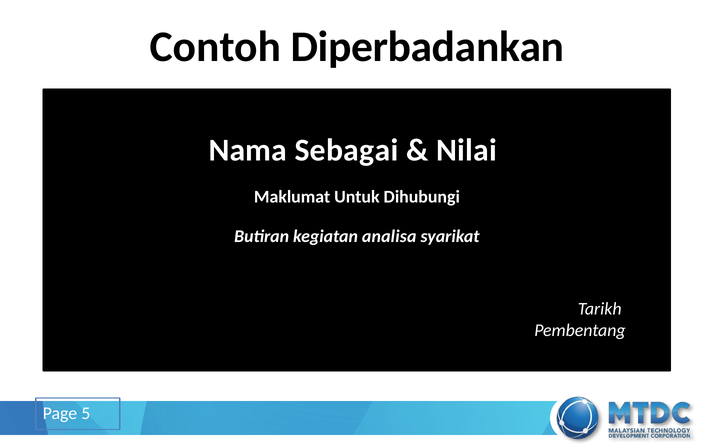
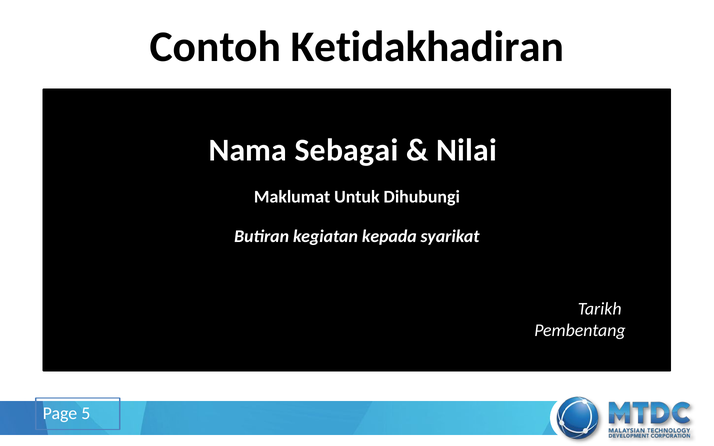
Diperbadankan: Diperbadankan -> Ketidakhadiran
analisa: analisa -> kepada
